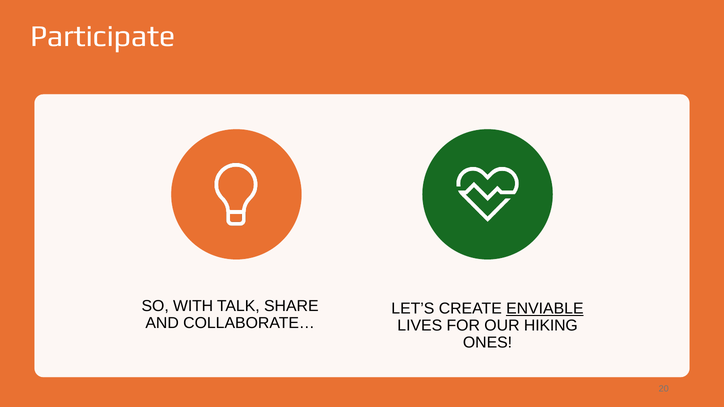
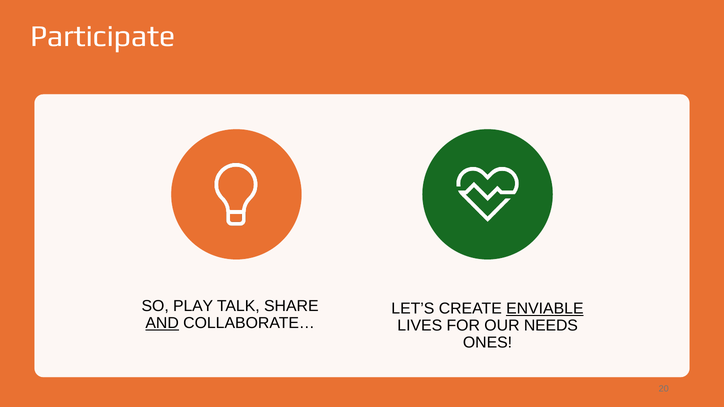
WITH: WITH -> PLAY
AND underline: none -> present
HIKING: HIKING -> NEEDS
